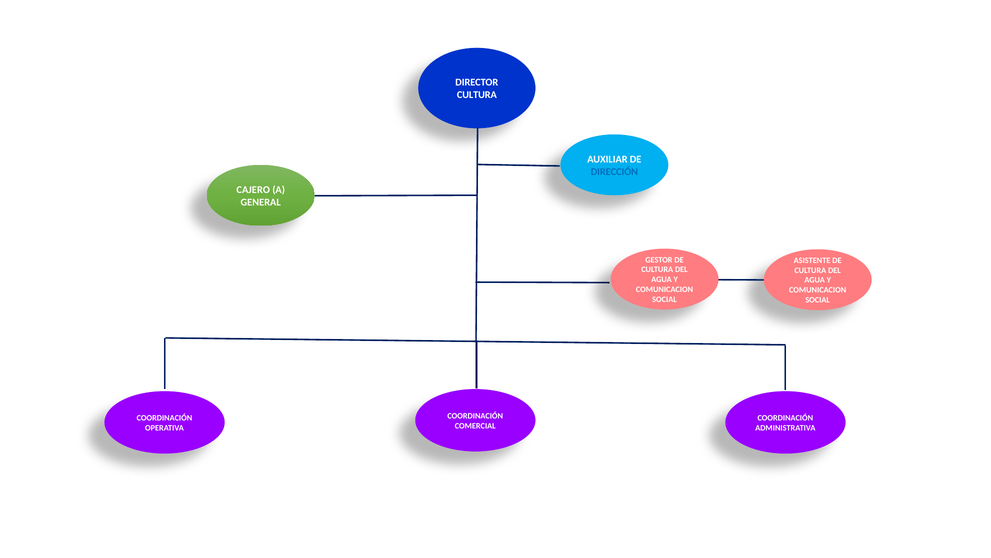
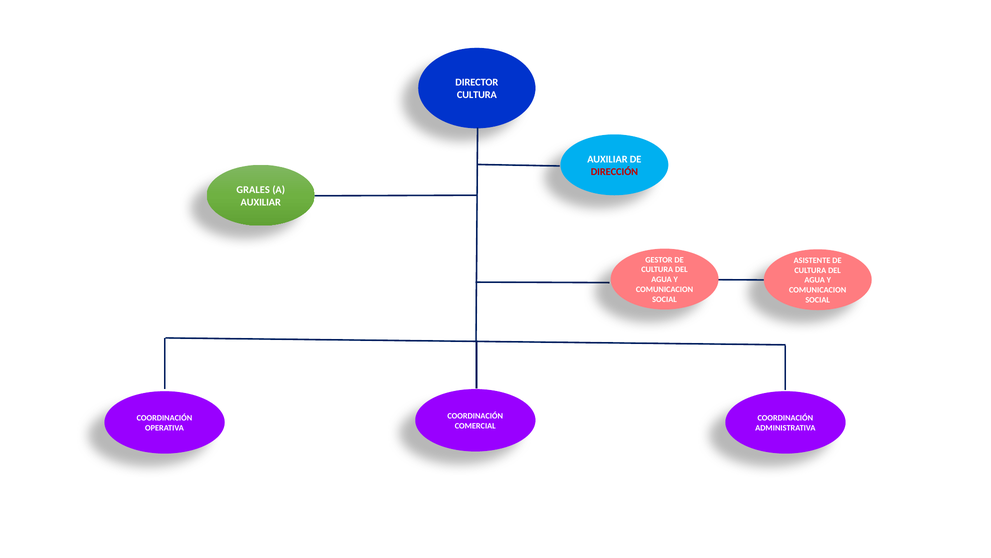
DIRECCIÓN colour: blue -> red
CAJERO: CAJERO -> GRALES
GENERAL at (261, 202): GENERAL -> AUXILIAR
